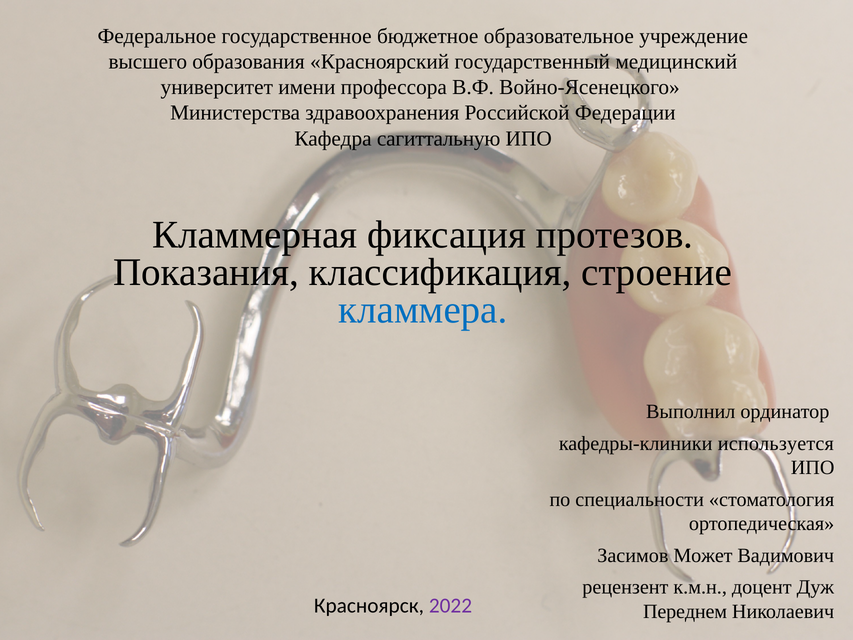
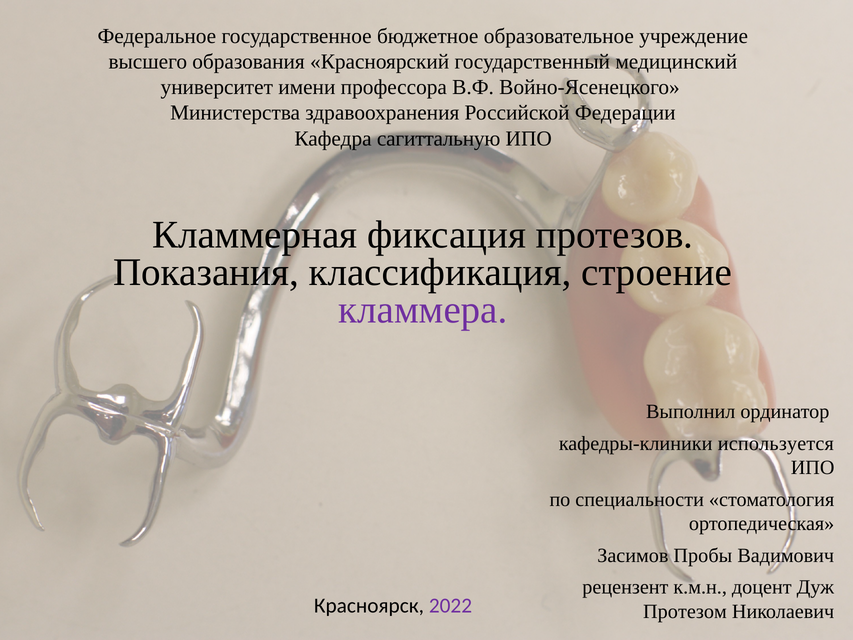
кламмера colour: blue -> purple
Может: Может -> Пробы
Переднем: Переднем -> Протезом
